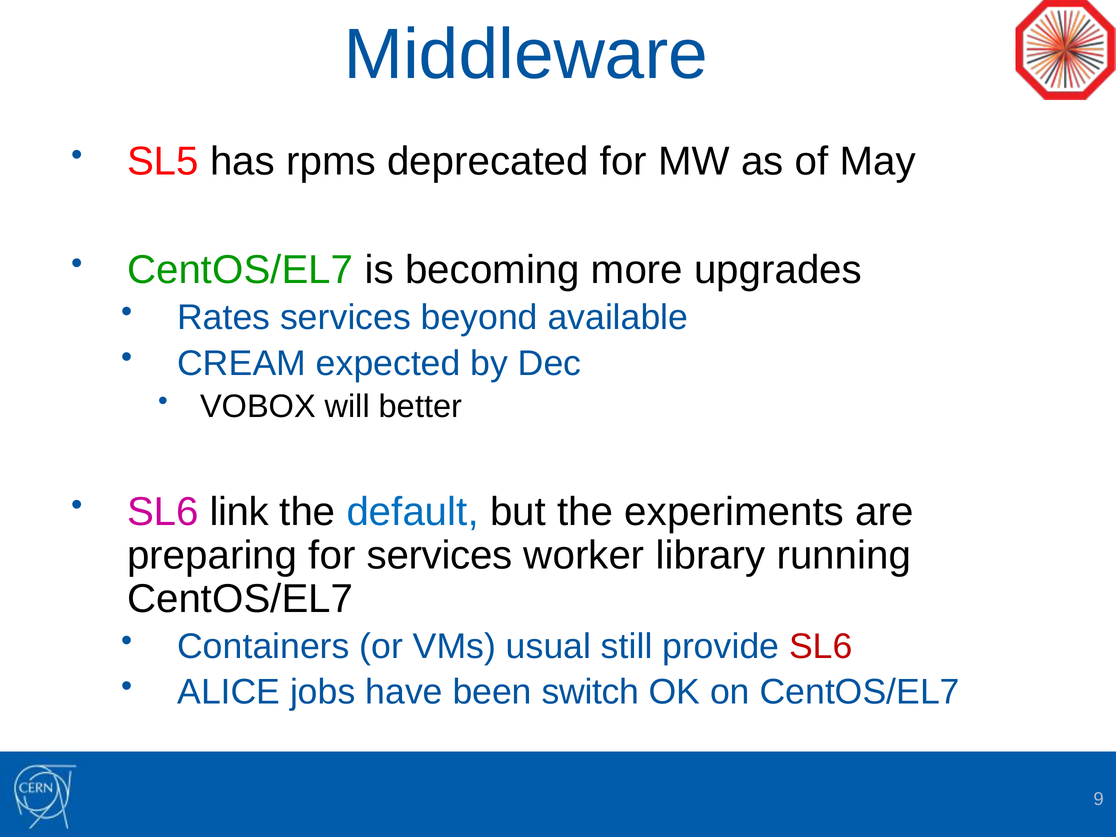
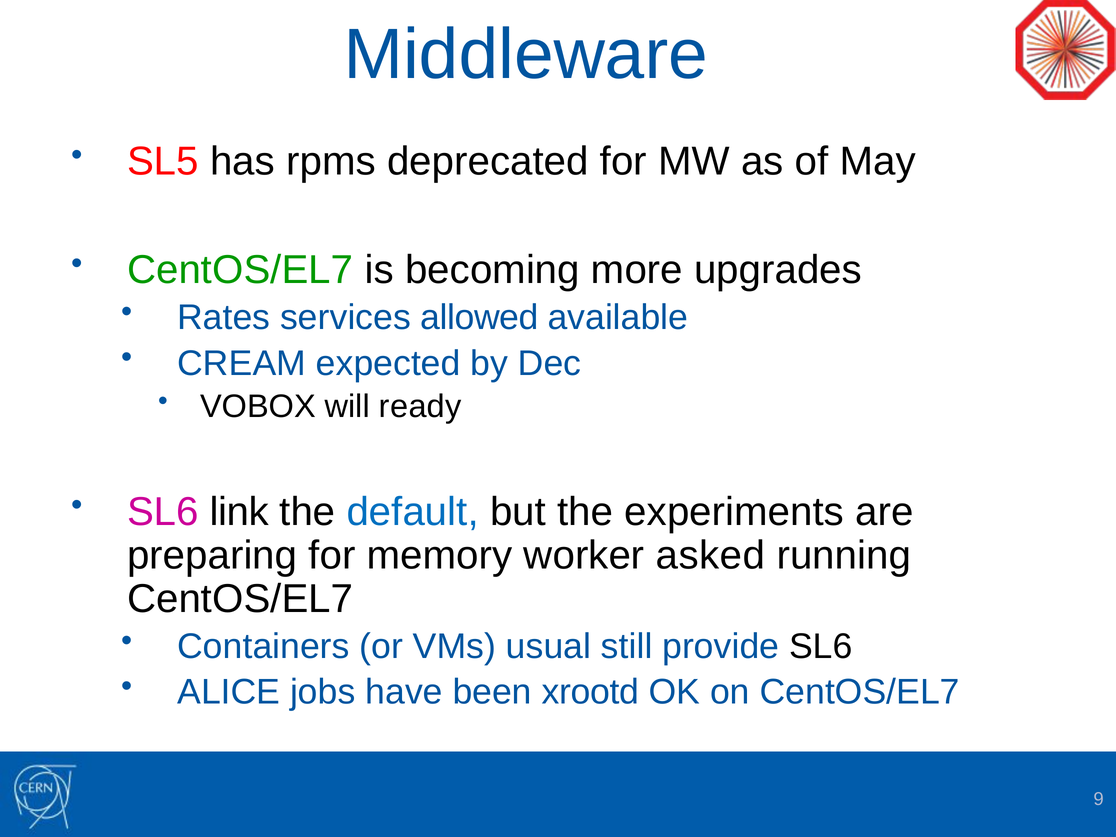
beyond: beyond -> allowed
better: better -> ready
for services: services -> memory
library: library -> asked
SL6 at (821, 646) colour: red -> black
switch: switch -> xrootd
